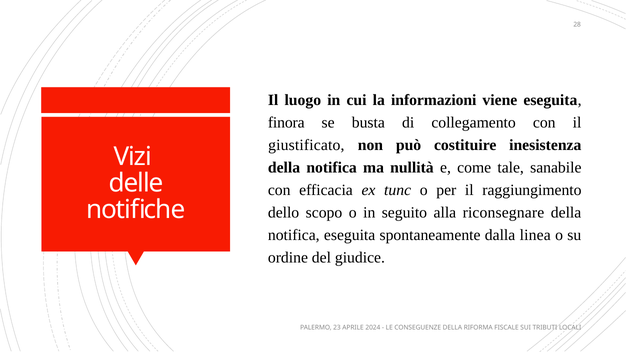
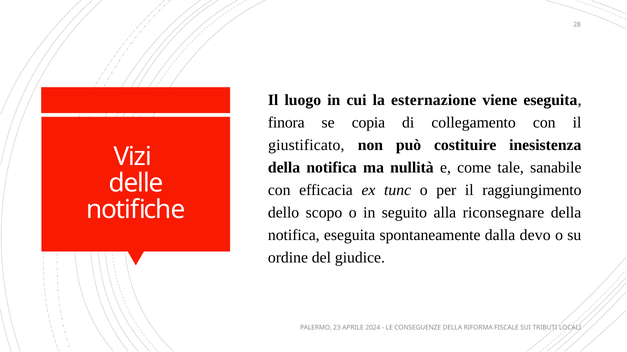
informazioni: informazioni -> esternazione
busta: busta -> copia
linea: linea -> devo
